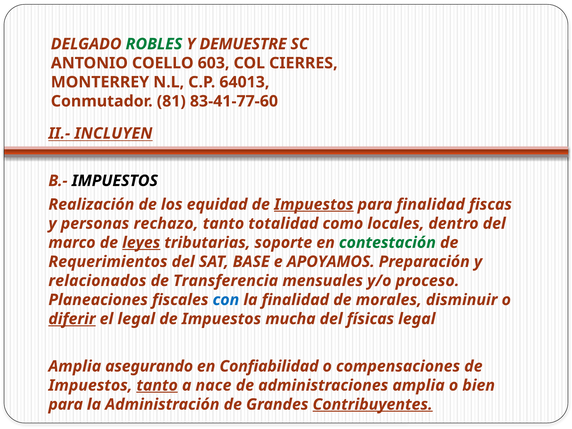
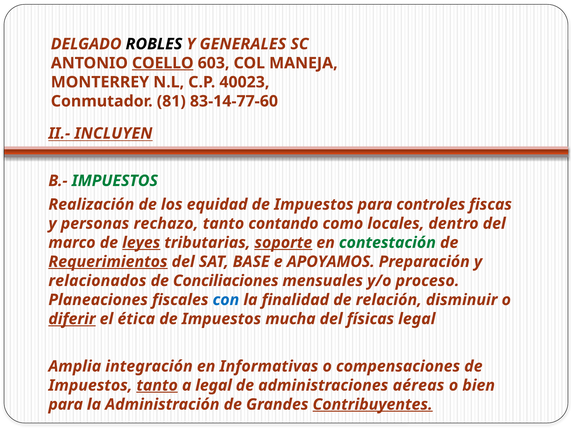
ROBLES colour: green -> black
DEMUESTRE: DEMUESTRE -> GENERALES
COELLO underline: none -> present
CIERRES: CIERRES -> MANEJA
64013: 64013 -> 40023
83-41-77-60: 83-41-77-60 -> 83-14-77-60
IMPUESTOS at (115, 181) colour: black -> green
Impuestos at (314, 204) underline: present -> none
para finalidad: finalidad -> controles
totalidad: totalidad -> contando
soporte underline: none -> present
Requerimientos underline: none -> present
Transferencia: Transferencia -> Conciliaciones
morales: morales -> relación
el legal: legal -> ética
asegurando: asegurando -> integración
Confiabilidad: Confiabilidad -> Informativas
a nace: nace -> legal
administraciones amplia: amplia -> aéreas
